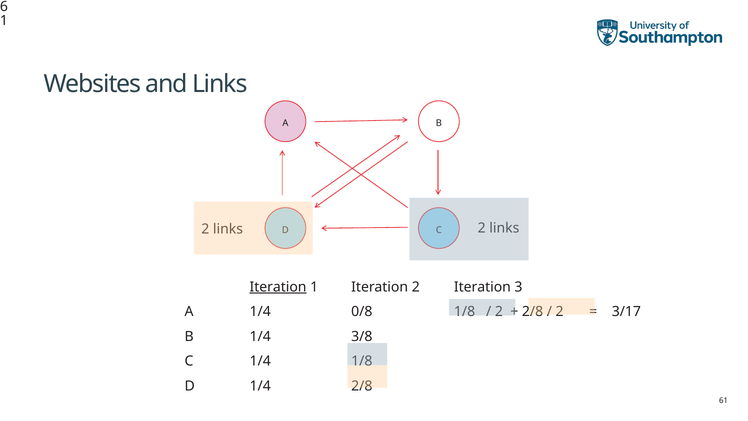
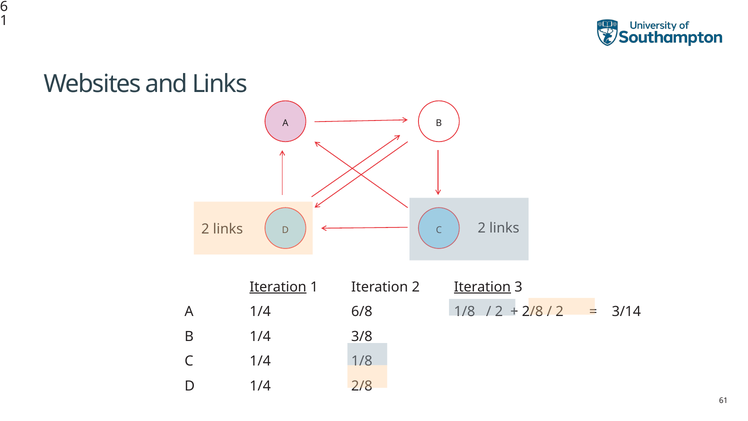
Iteration at (482, 287) underline: none -> present
0/8: 0/8 -> 6/8
3/17: 3/17 -> 3/14
